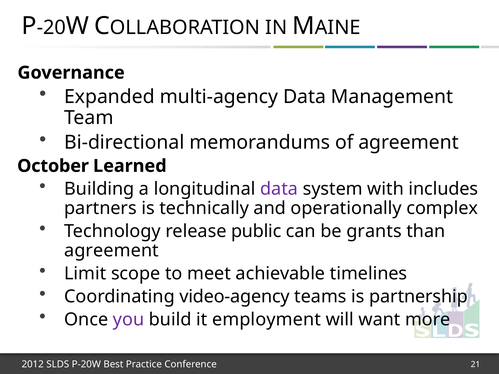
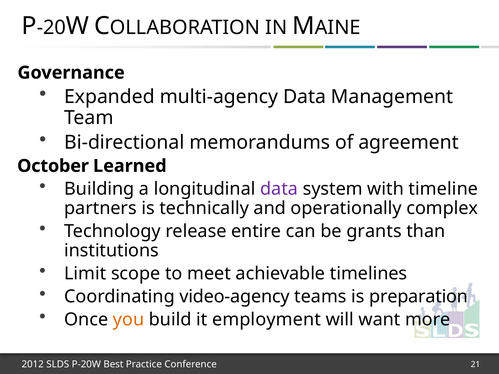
includes: includes -> timeline
public: public -> entire
agreement at (112, 251): agreement -> institutions
partnership: partnership -> preparation
you colour: purple -> orange
